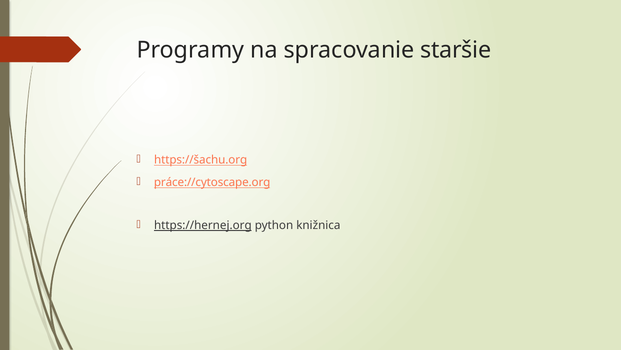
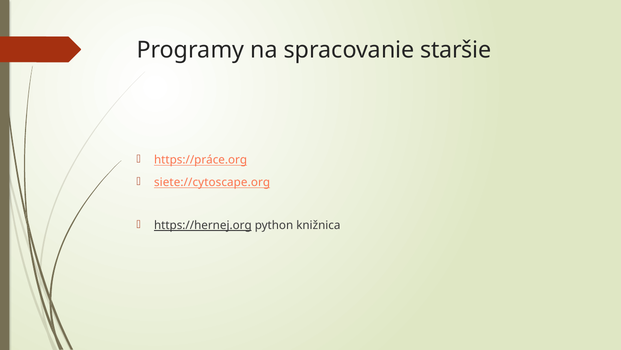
https://šachu.org: https://šachu.org -> https://práce.org
práce://cytoscape.org: práce://cytoscape.org -> siete://cytoscape.org
